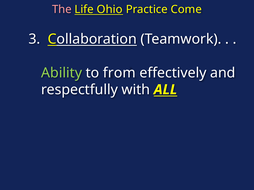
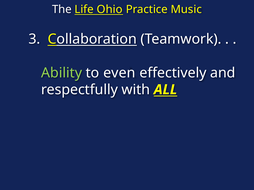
The colour: pink -> white
Come: Come -> Music
from: from -> even
